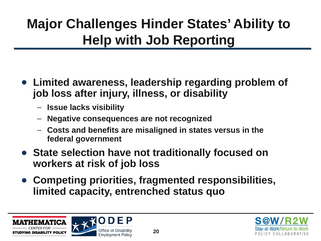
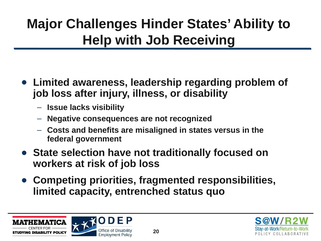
Reporting: Reporting -> Receiving
